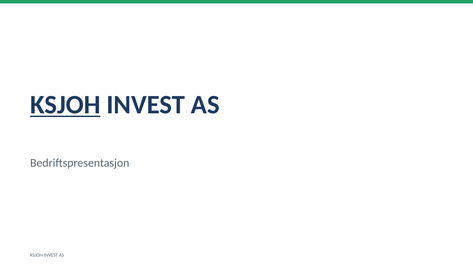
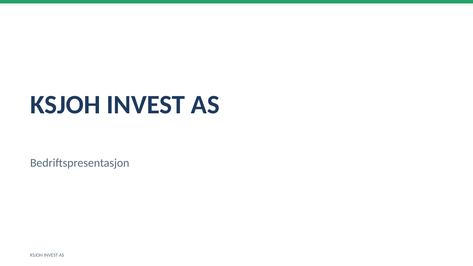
KSJOH at (65, 105) underline: present -> none
